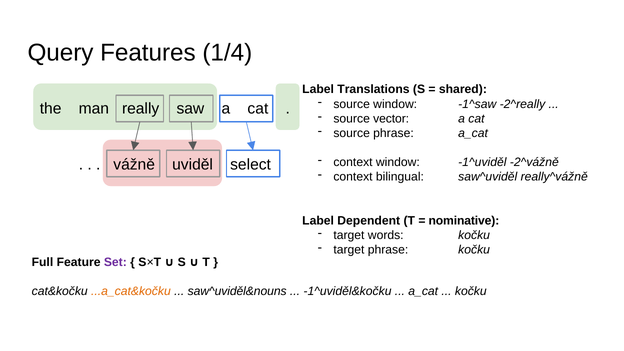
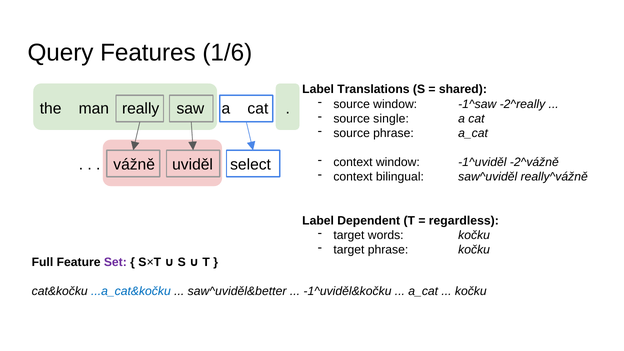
1/4: 1/4 -> 1/6
vector: vector -> single
nominative: nominative -> regardless
...a_cat&kočku colour: orange -> blue
saw^uviděl&nouns: saw^uviděl&nouns -> saw^uviděl&better
